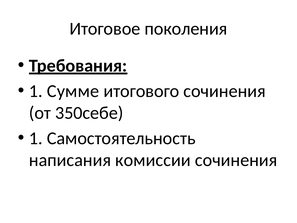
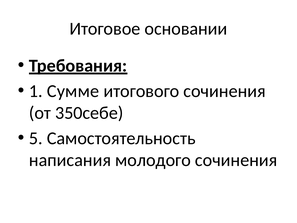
поколения: поколения -> основании
1 at (36, 138): 1 -> 5
комиссии: комиссии -> молодого
